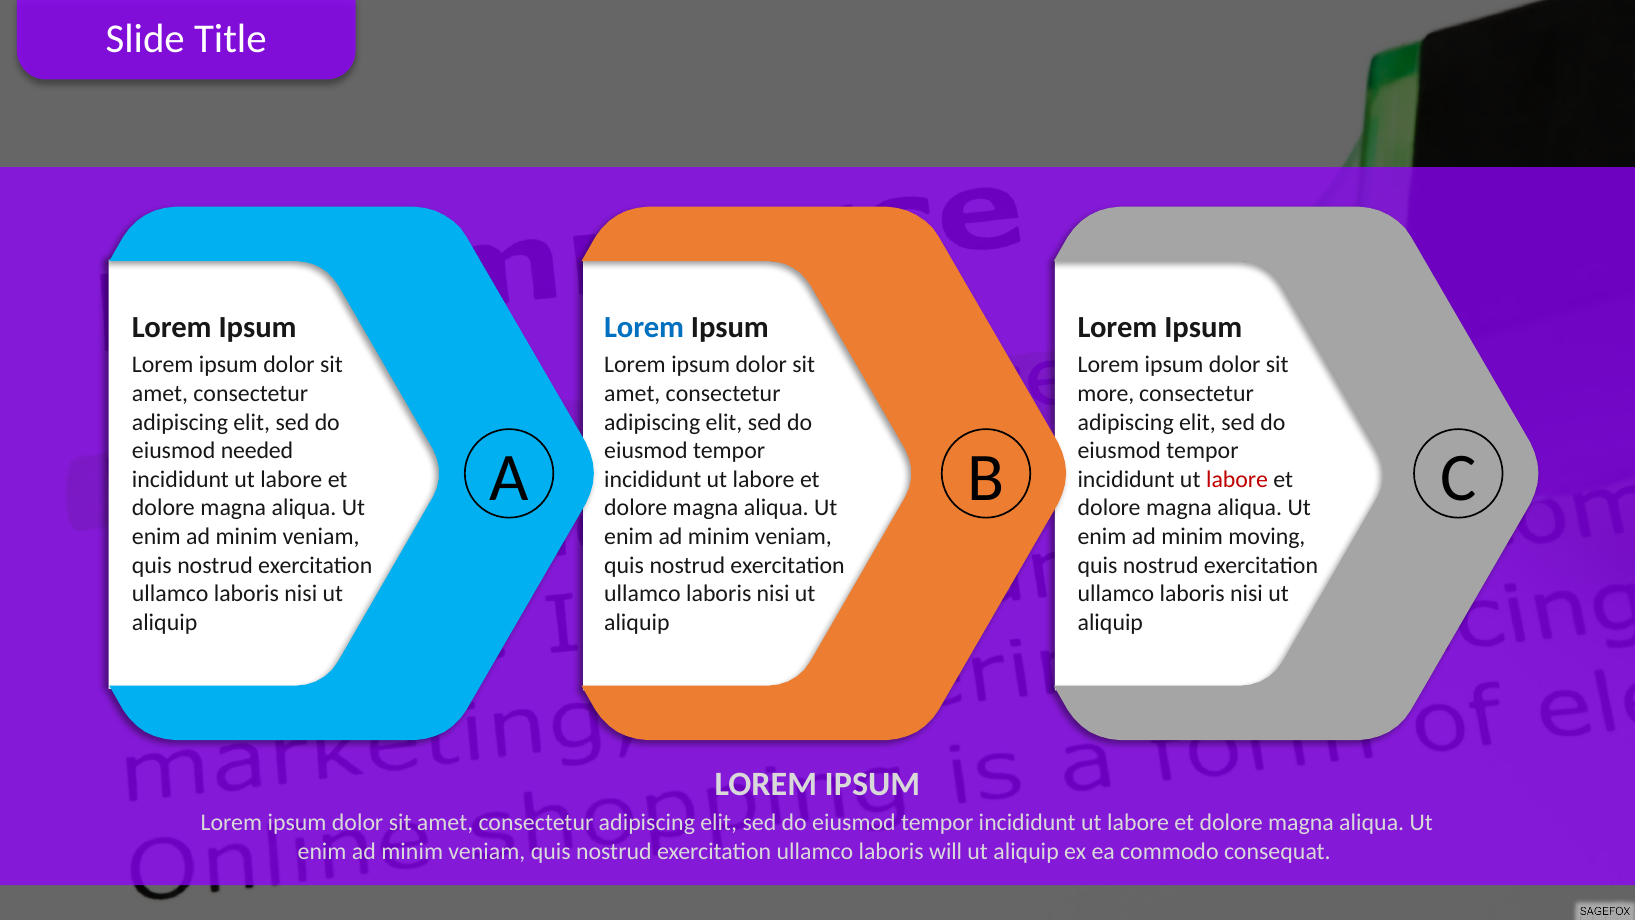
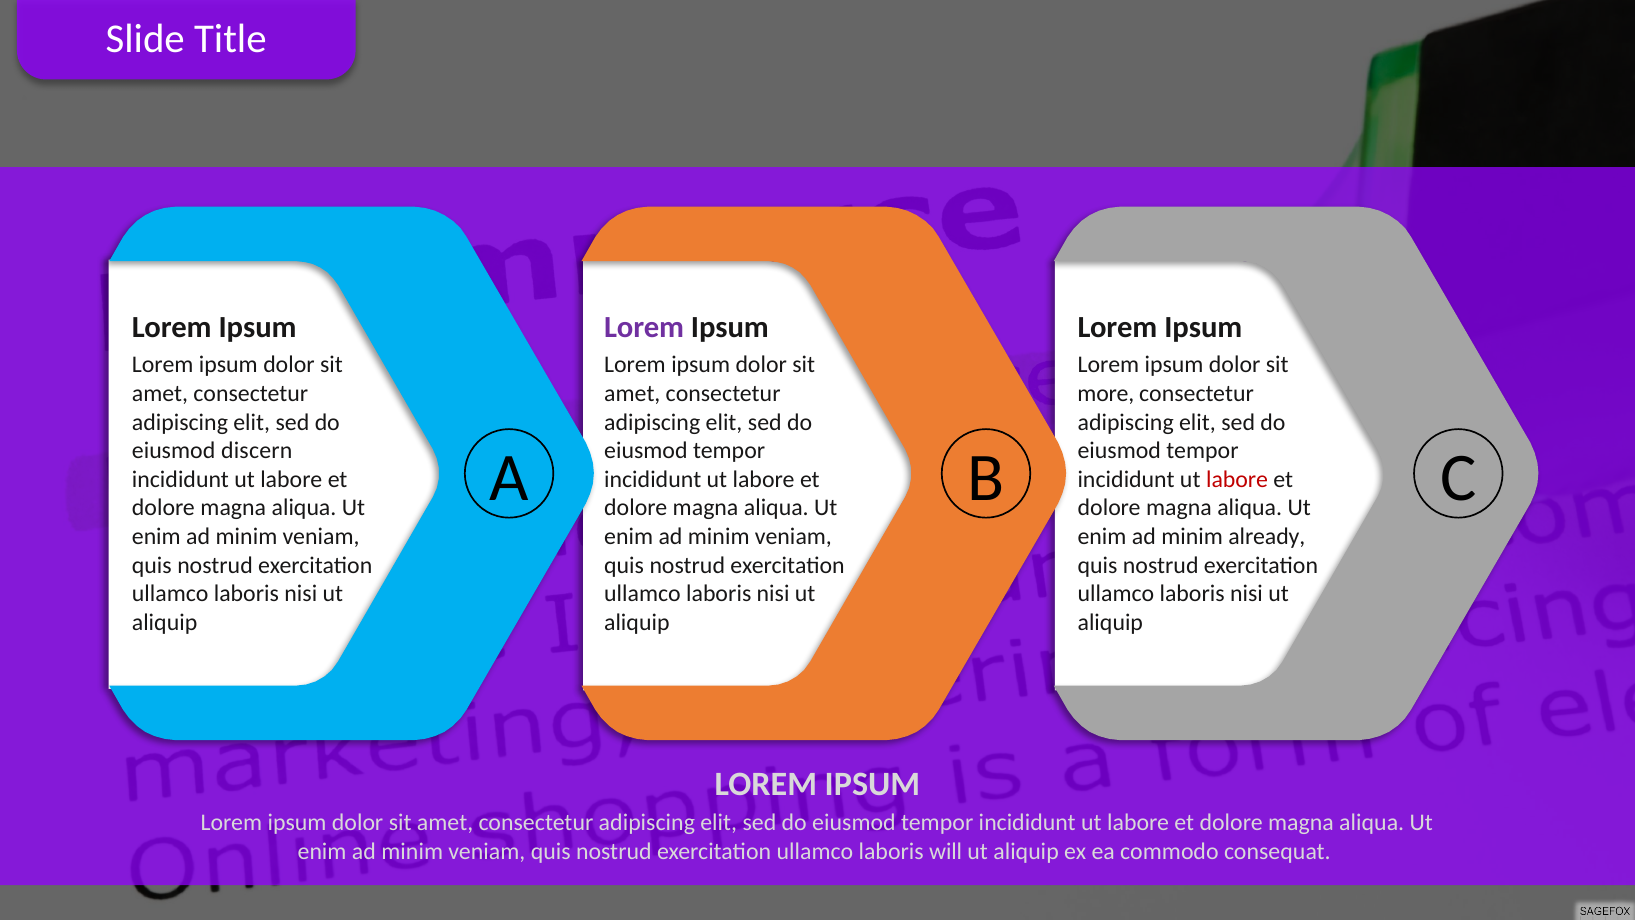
Lorem at (644, 328) colour: blue -> purple
needed: needed -> discern
moving: moving -> already
